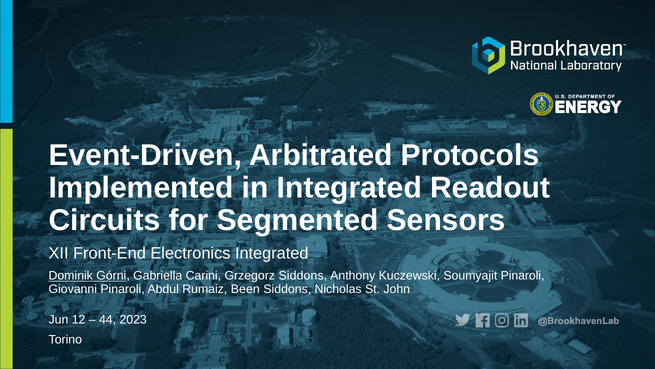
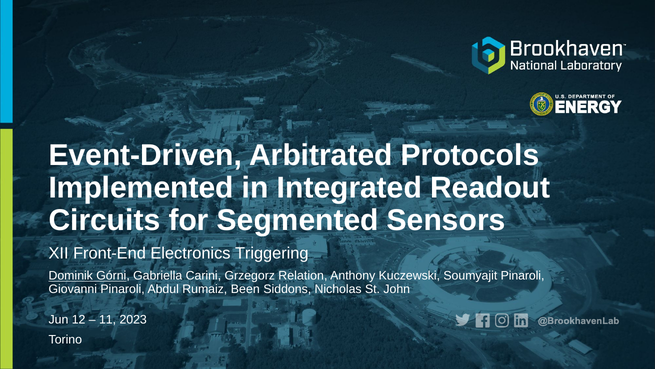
Electronics Integrated: Integrated -> Triggering
Grzegorz Siddons: Siddons -> Relation
44: 44 -> 11
